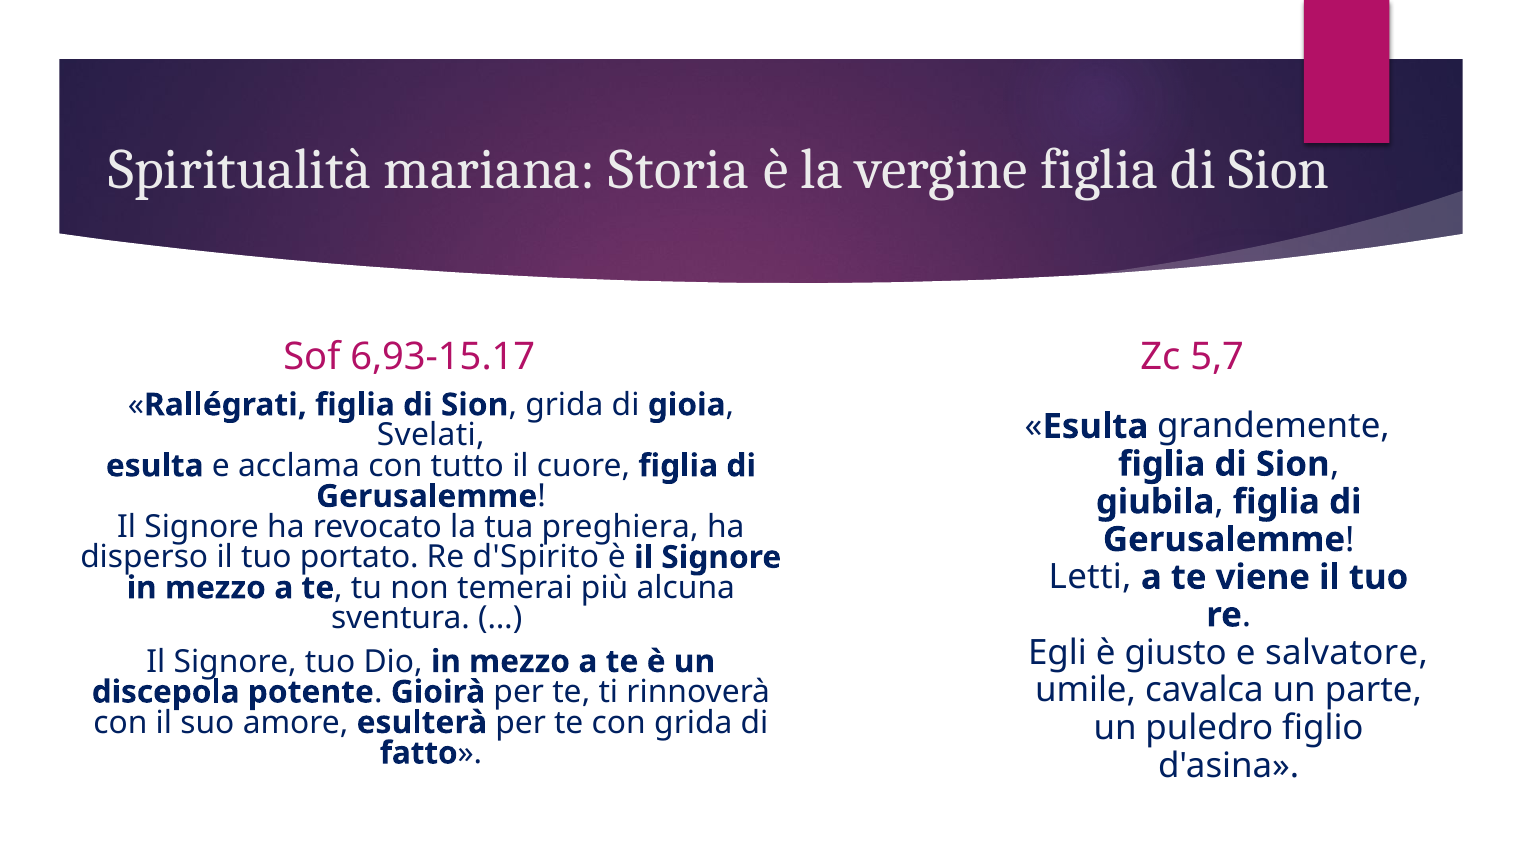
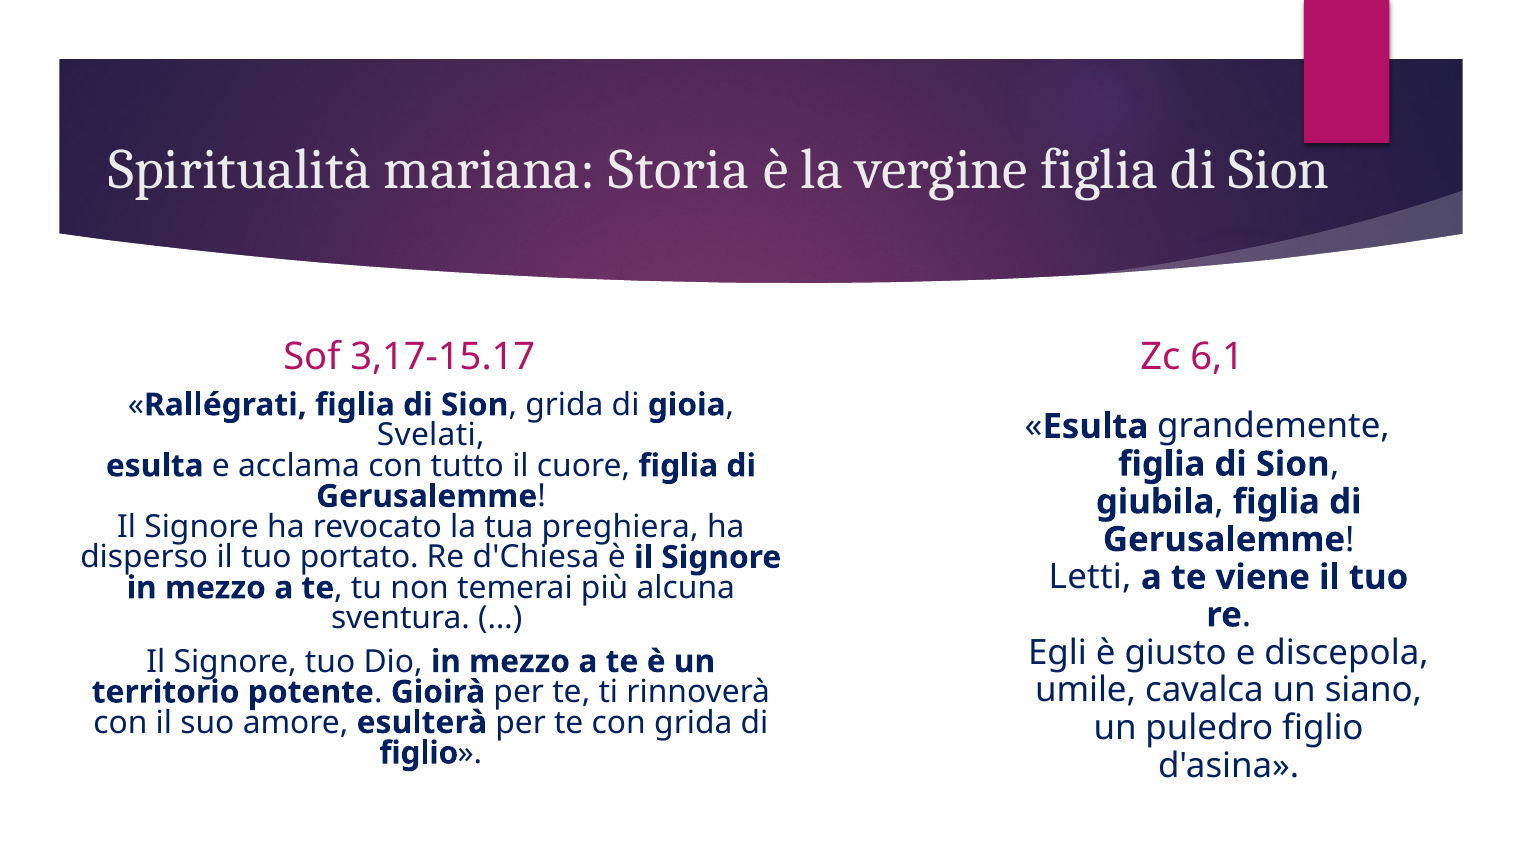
6,93-15.17: 6,93-15.17 -> 3,17-15.17
5,7: 5,7 -> 6,1
d'Spirito: d'Spirito -> d'Chiesa
salvatore: salvatore -> discepola
parte: parte -> siano
discepola: discepola -> territorio
fatto at (419, 753): fatto -> figlio
